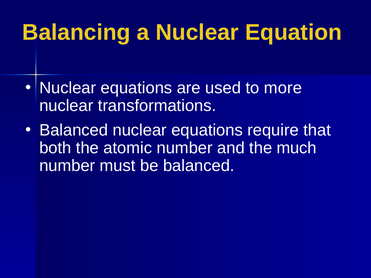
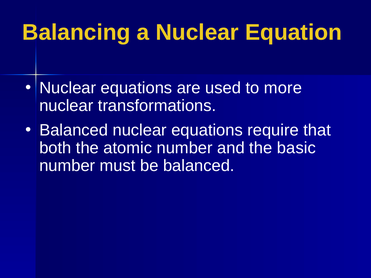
much: much -> basic
